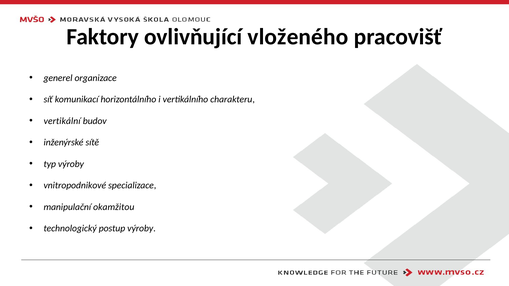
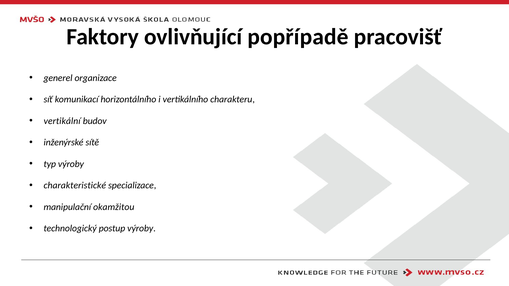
vloženého: vloženého -> popřípadě
vnitropodnikové: vnitropodnikové -> charakteristické
